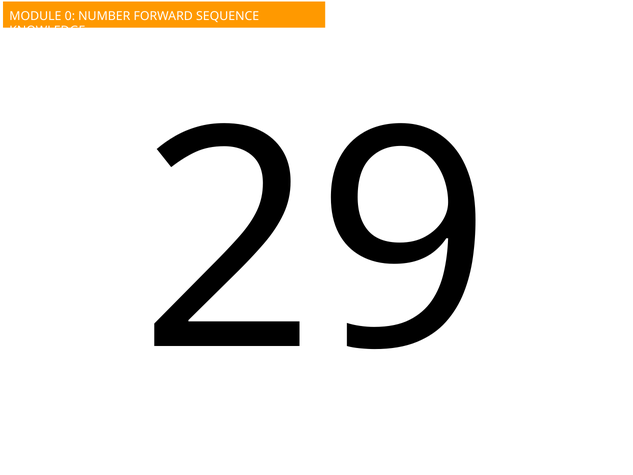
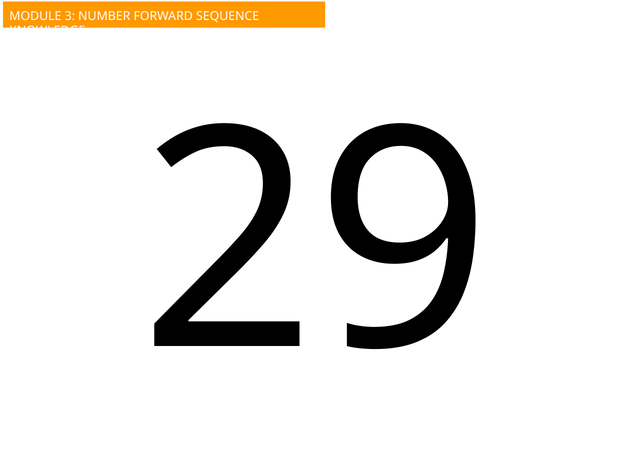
0: 0 -> 3
